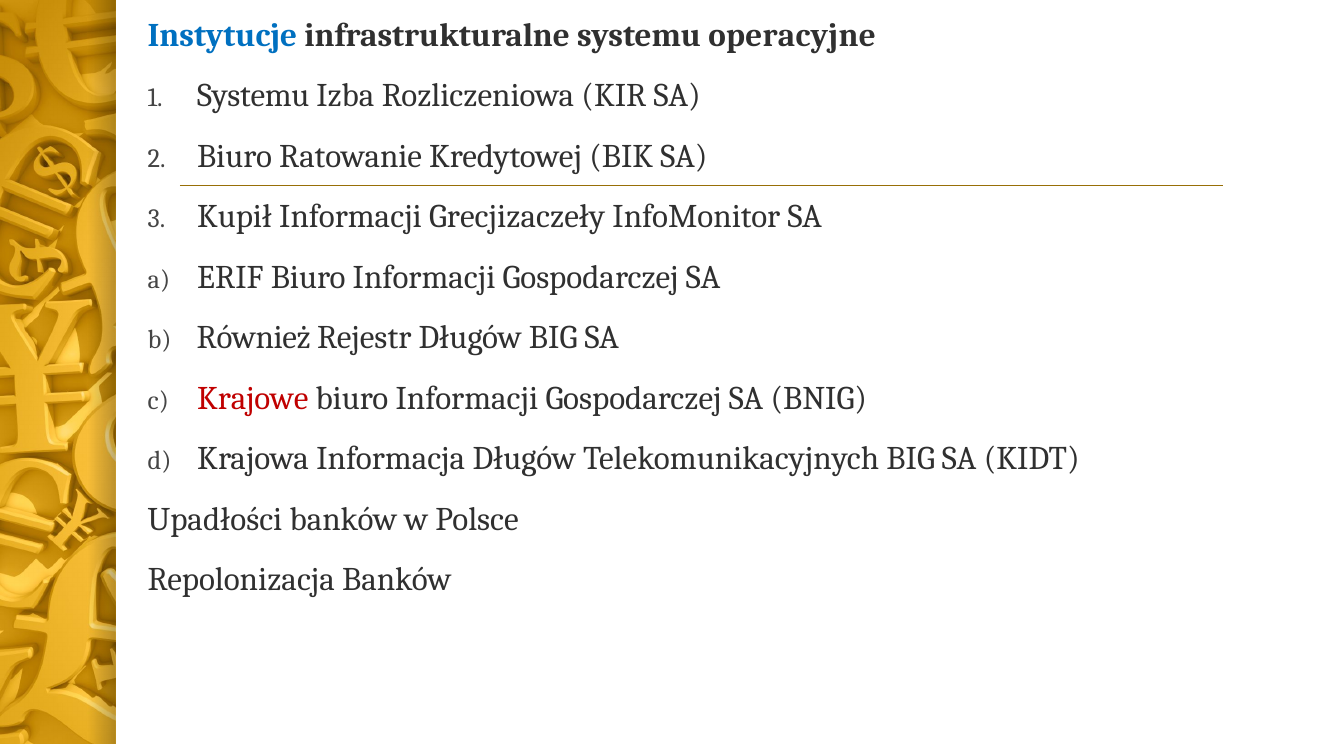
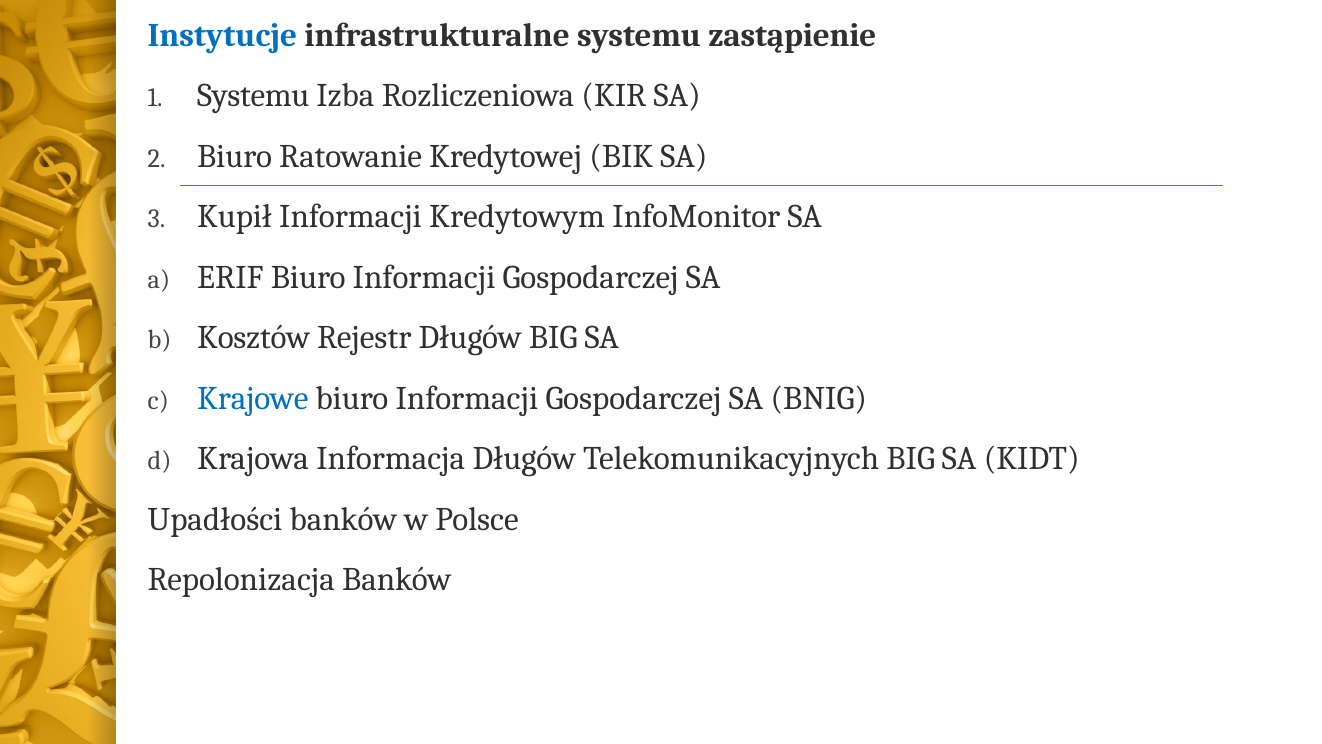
operacyjne: operacyjne -> zastąpienie
Grecjizaczeły: Grecjizaczeły -> Kredytowym
Również: Również -> Kosztów
Krajowe colour: red -> blue
